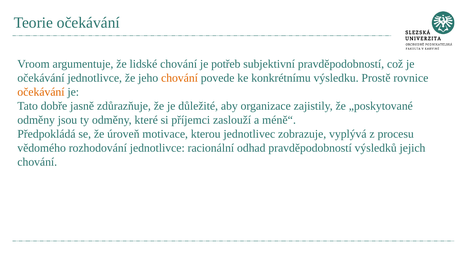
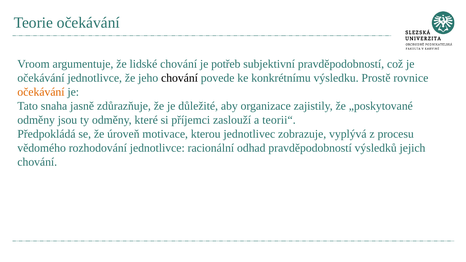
chování at (180, 78) colour: orange -> black
dobře: dobře -> snaha
méně“: méně“ -> teorii“
